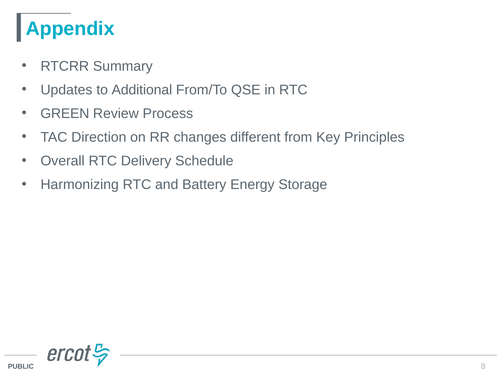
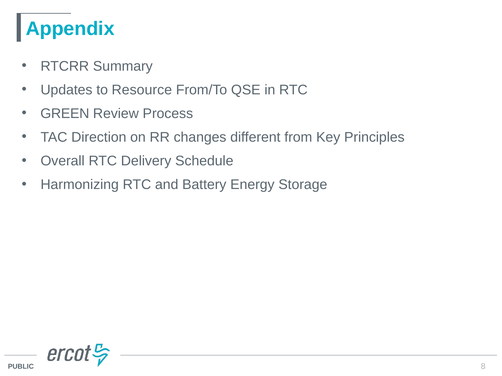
Additional: Additional -> Resource
